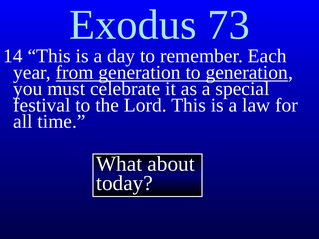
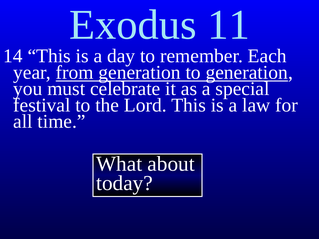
73: 73 -> 11
